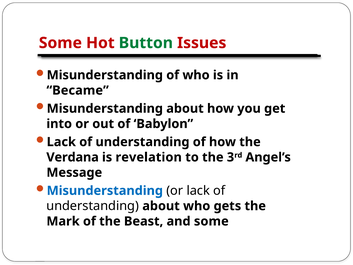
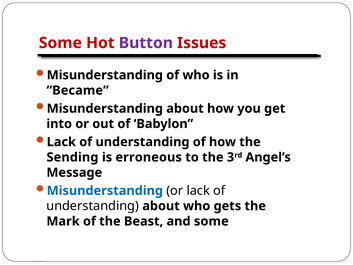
Button colour: green -> purple
Verdana: Verdana -> Sending
revelation: revelation -> erroneous
